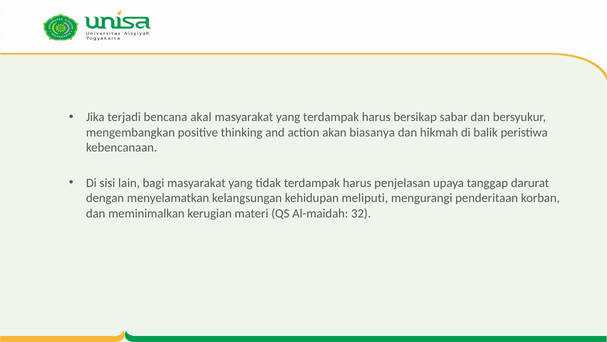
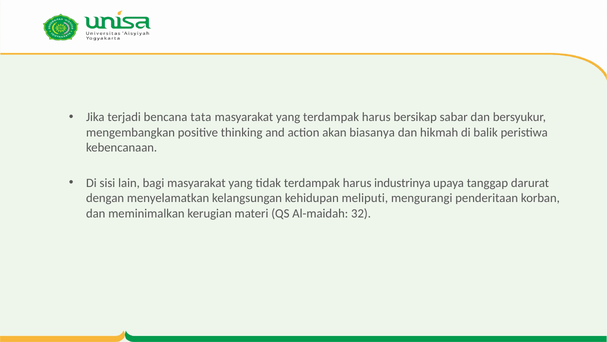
akal: akal -> tata
penjelasan: penjelasan -> industrinya
